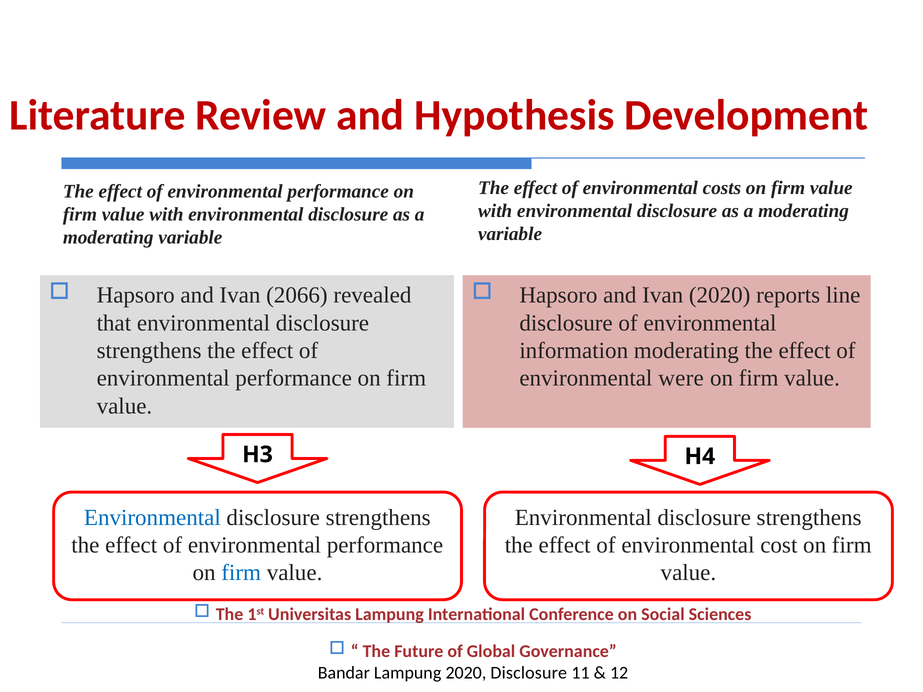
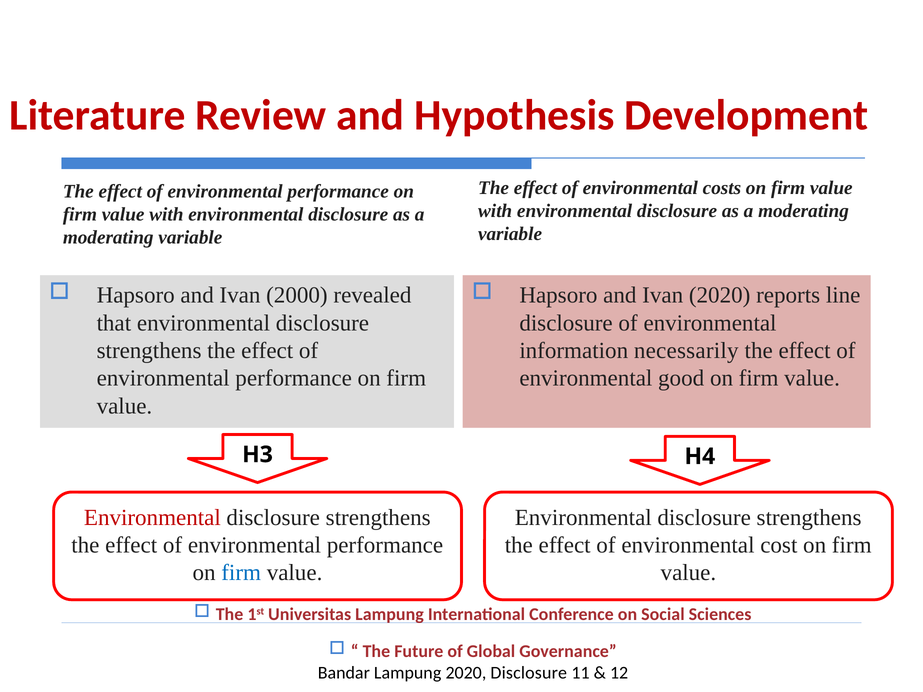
2066: 2066 -> 2000
information moderating: moderating -> necessarily
were: were -> good
Environmental at (152, 518) colour: blue -> red
